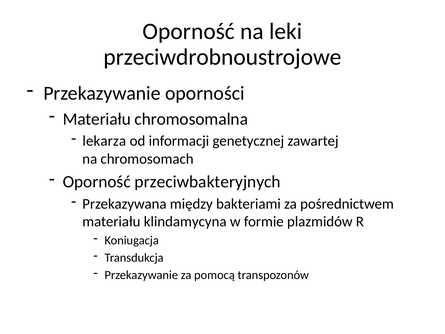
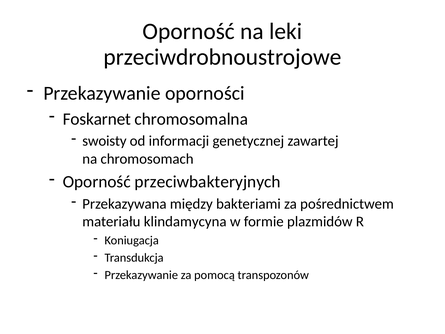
Materiału at (97, 119): Materiału -> Foskarnet
lekarza: lekarza -> swoisty
